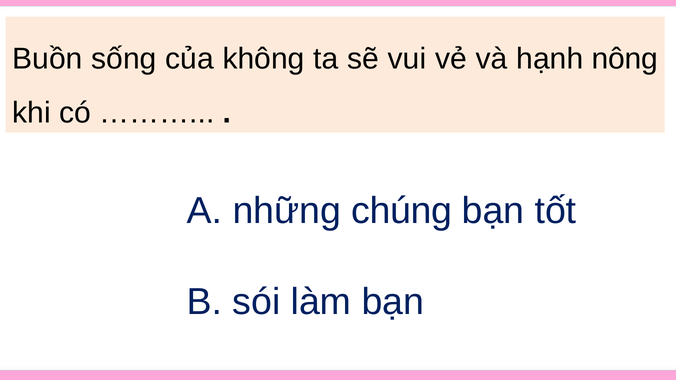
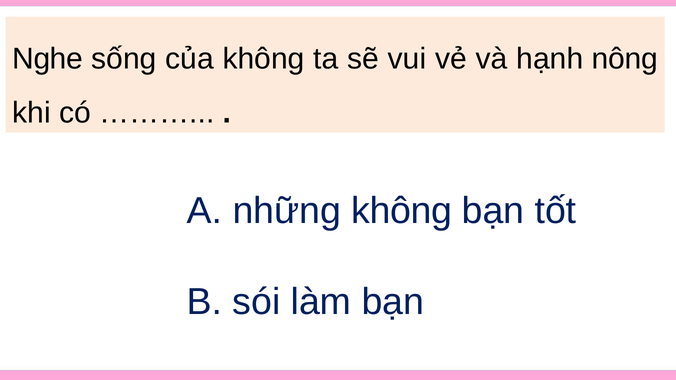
Buồn: Buồn -> Nghe
những chúng: chúng -> không
